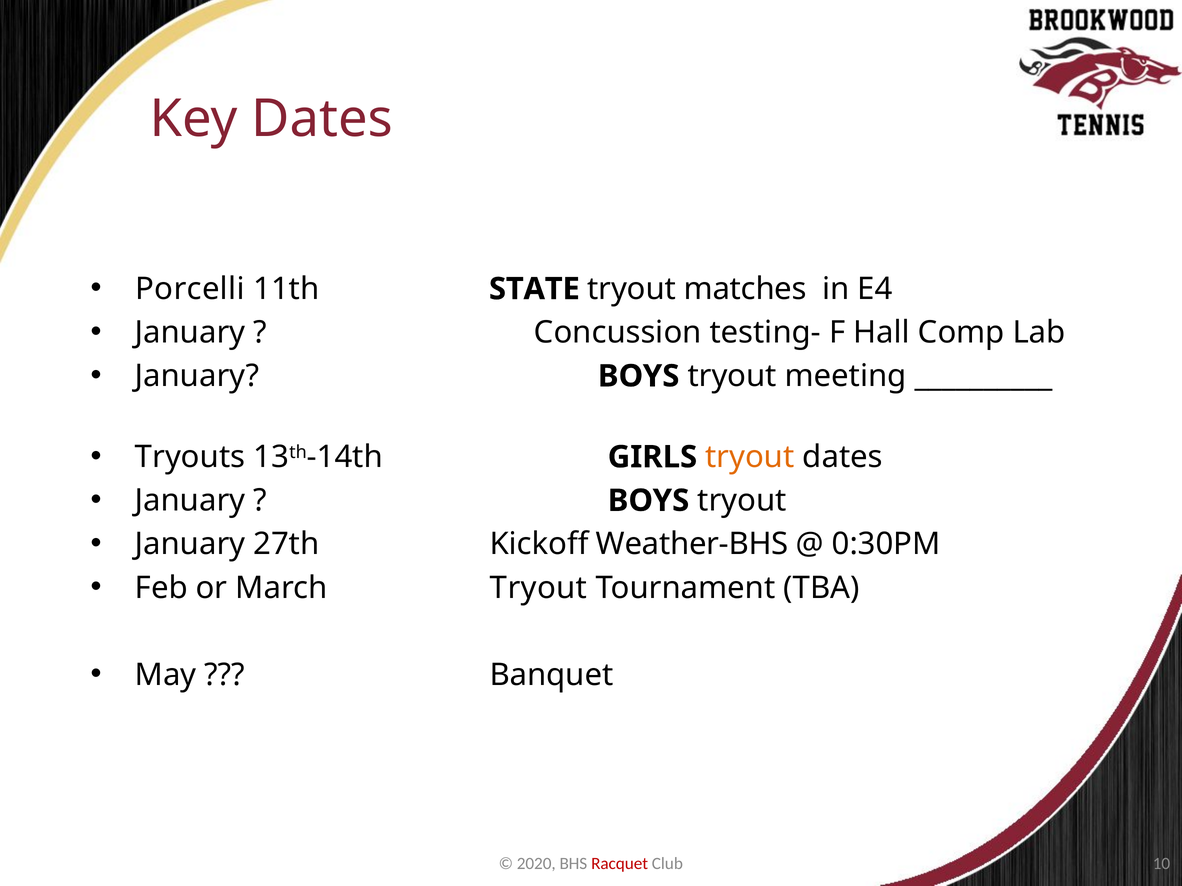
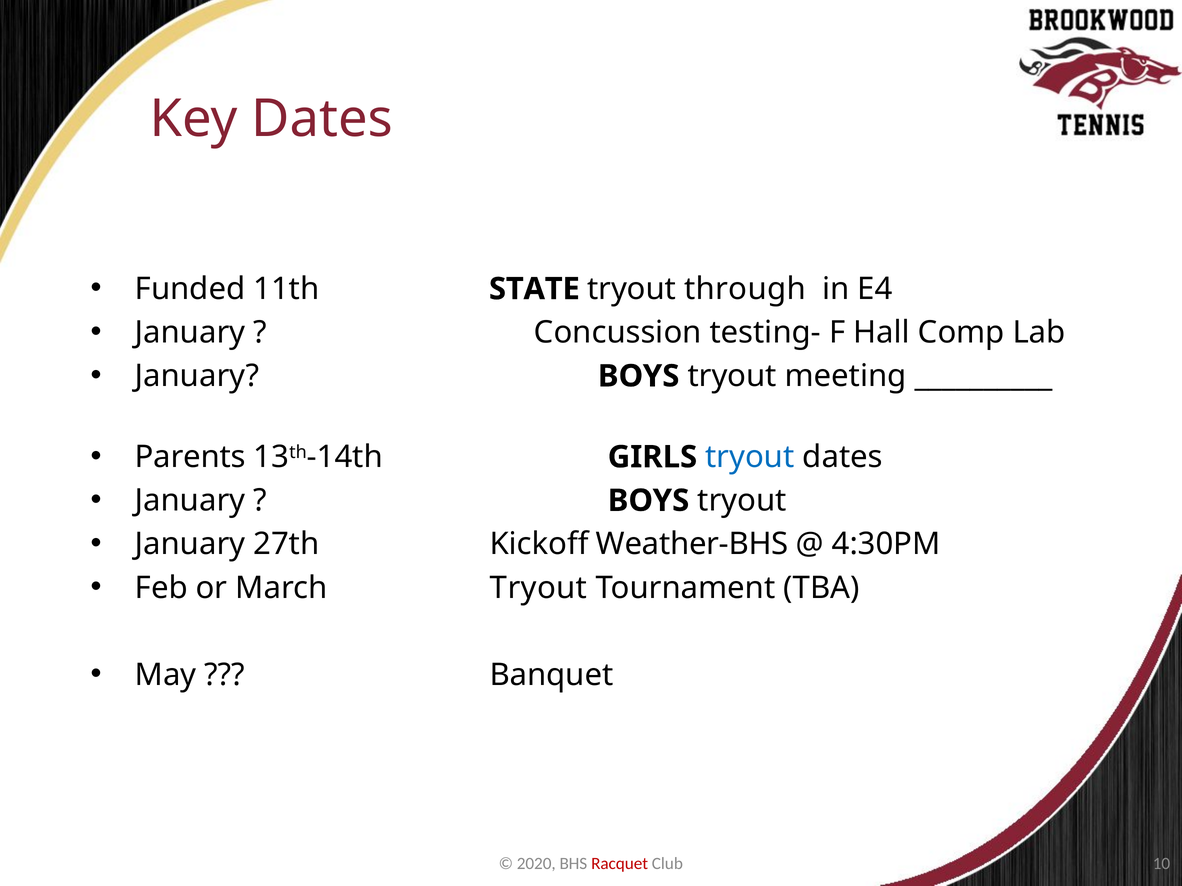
Porcelli: Porcelli -> Funded
matches: matches -> through
Tryouts: Tryouts -> Parents
tryout at (750, 457) colour: orange -> blue
0:30PM: 0:30PM -> 4:30PM
